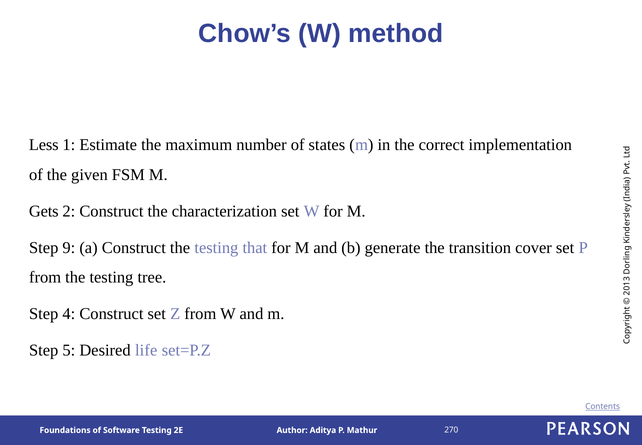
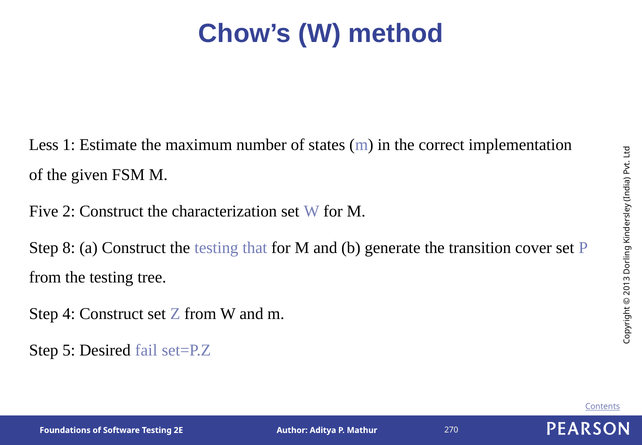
Gets: Gets -> Five
9: 9 -> 8
life: life -> fail
